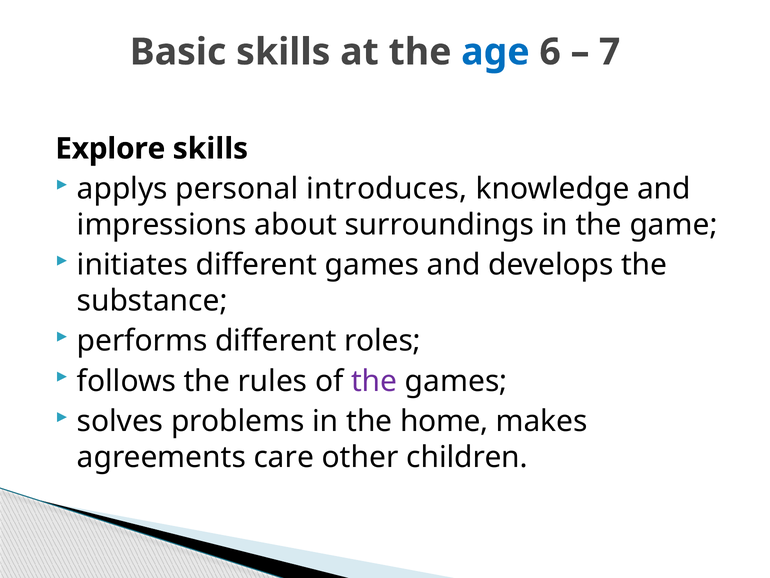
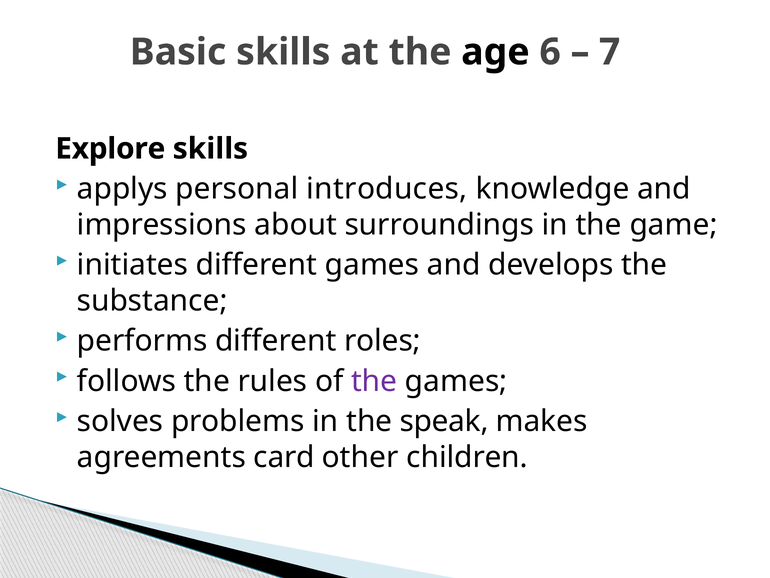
age colour: blue -> black
home: home -> speak
care: care -> card
